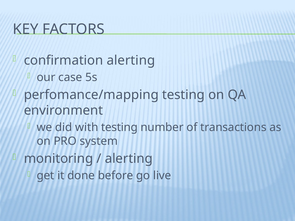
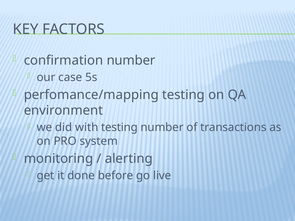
confirmation alerting: alerting -> number
